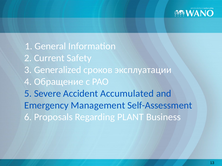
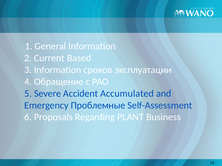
Safety: Safety -> Based
3 Generalized: Generalized -> Information
Management: Management -> Проблемные
